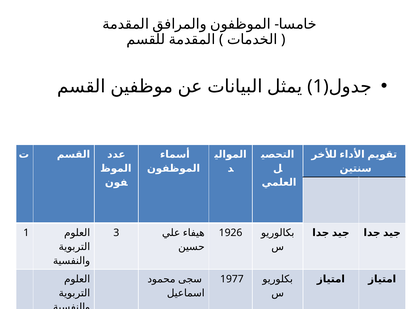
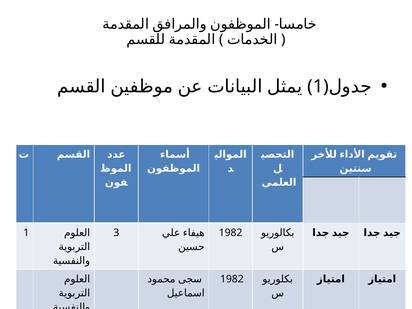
1926 at (231, 233): 1926 -> 1982
1977 at (232, 279): 1977 -> 1982
